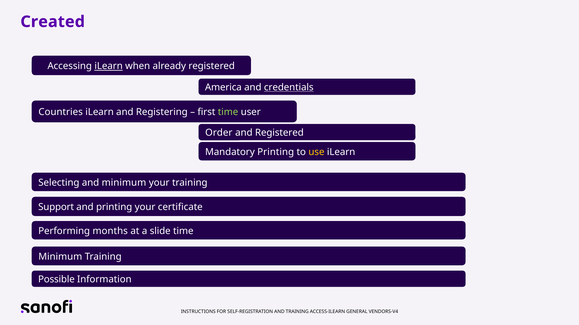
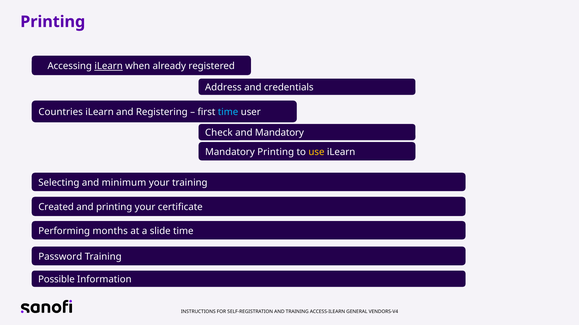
Created at (53, 22): Created -> Printing
America: America -> Address
credentials underline: present -> none
time at (228, 112) colour: light green -> light blue
Order: Order -> Check
and Registered: Registered -> Mandatory
Support: Support -> Created
Minimum at (60, 257): Minimum -> Password
